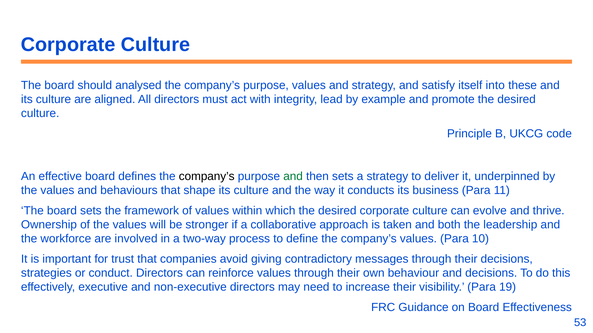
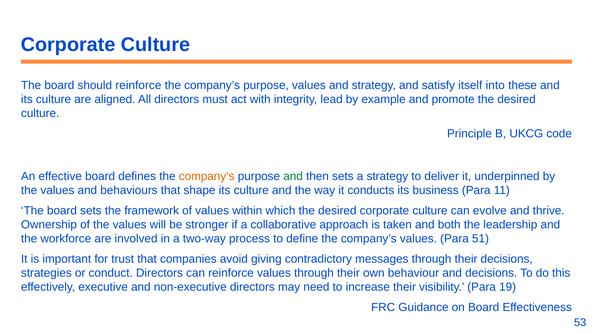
should analysed: analysed -> reinforce
company’s at (207, 177) colour: black -> orange
10: 10 -> 51
